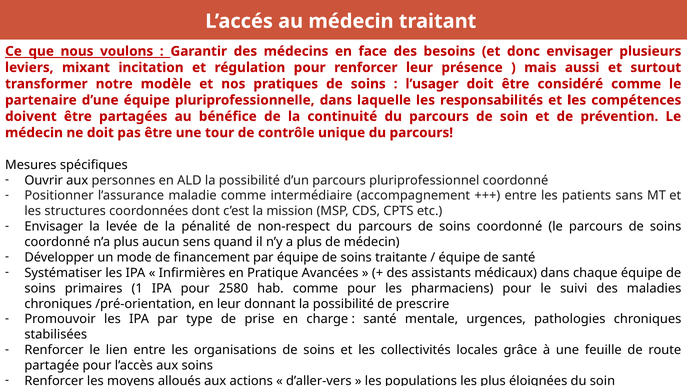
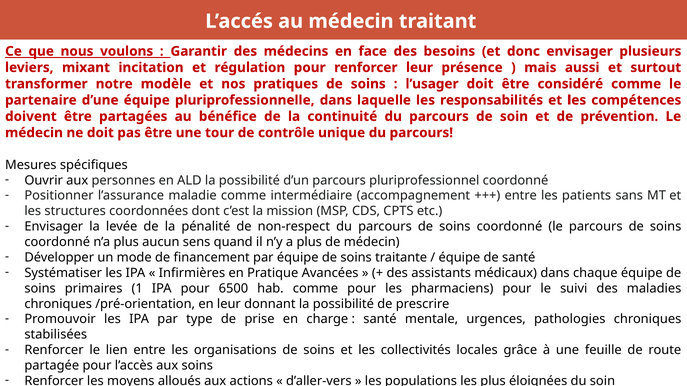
2580: 2580 -> 6500
